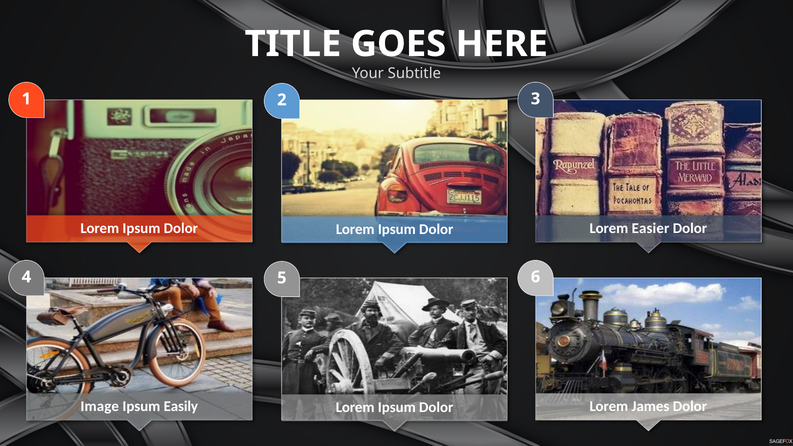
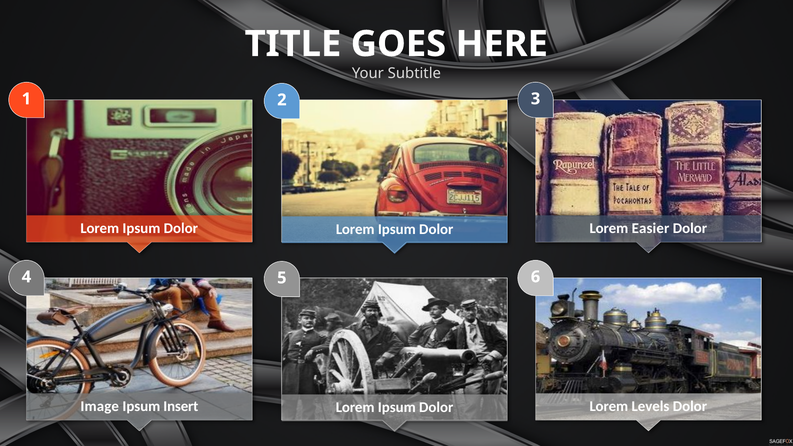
Easily: Easily -> Insert
James: James -> Levels
